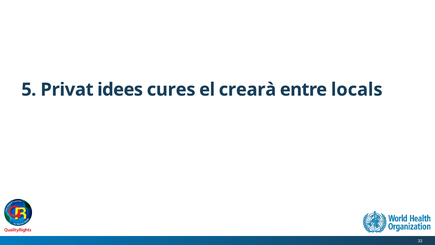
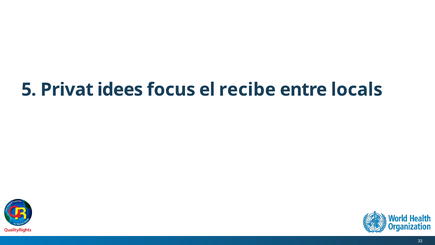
cures: cures -> focus
crearà: crearà -> recibe
